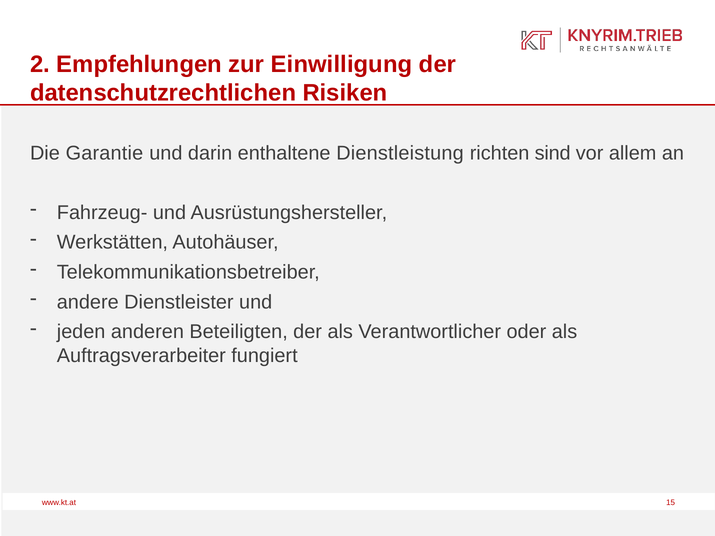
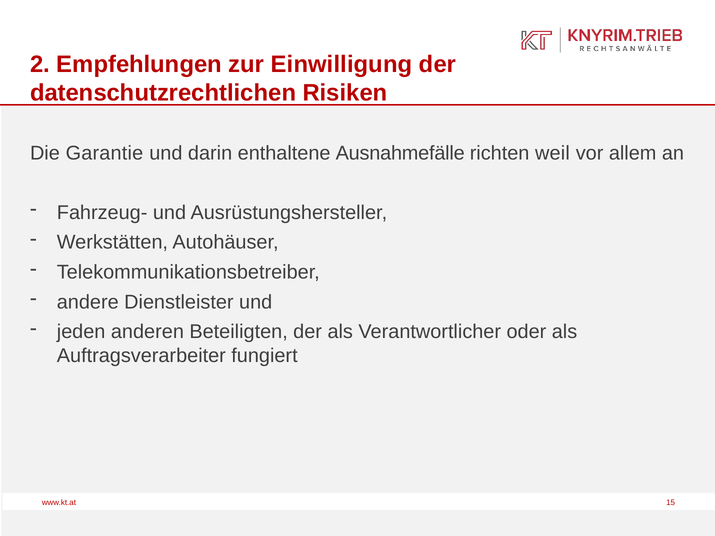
Dienstleistung: Dienstleistung -> Ausnahmefälle
sind: sind -> weil
